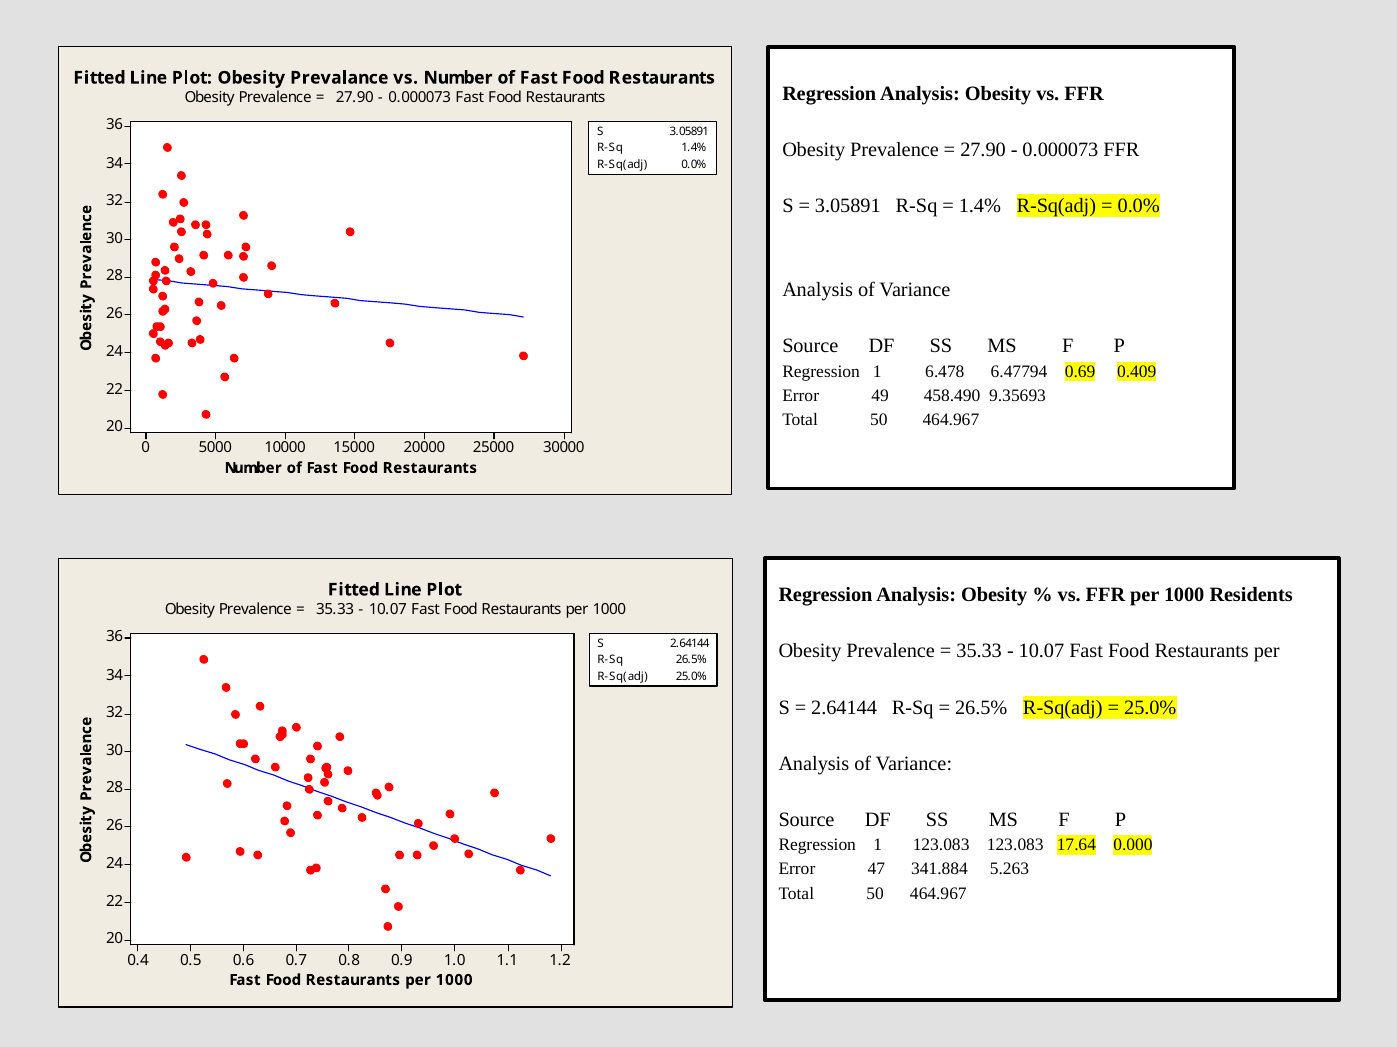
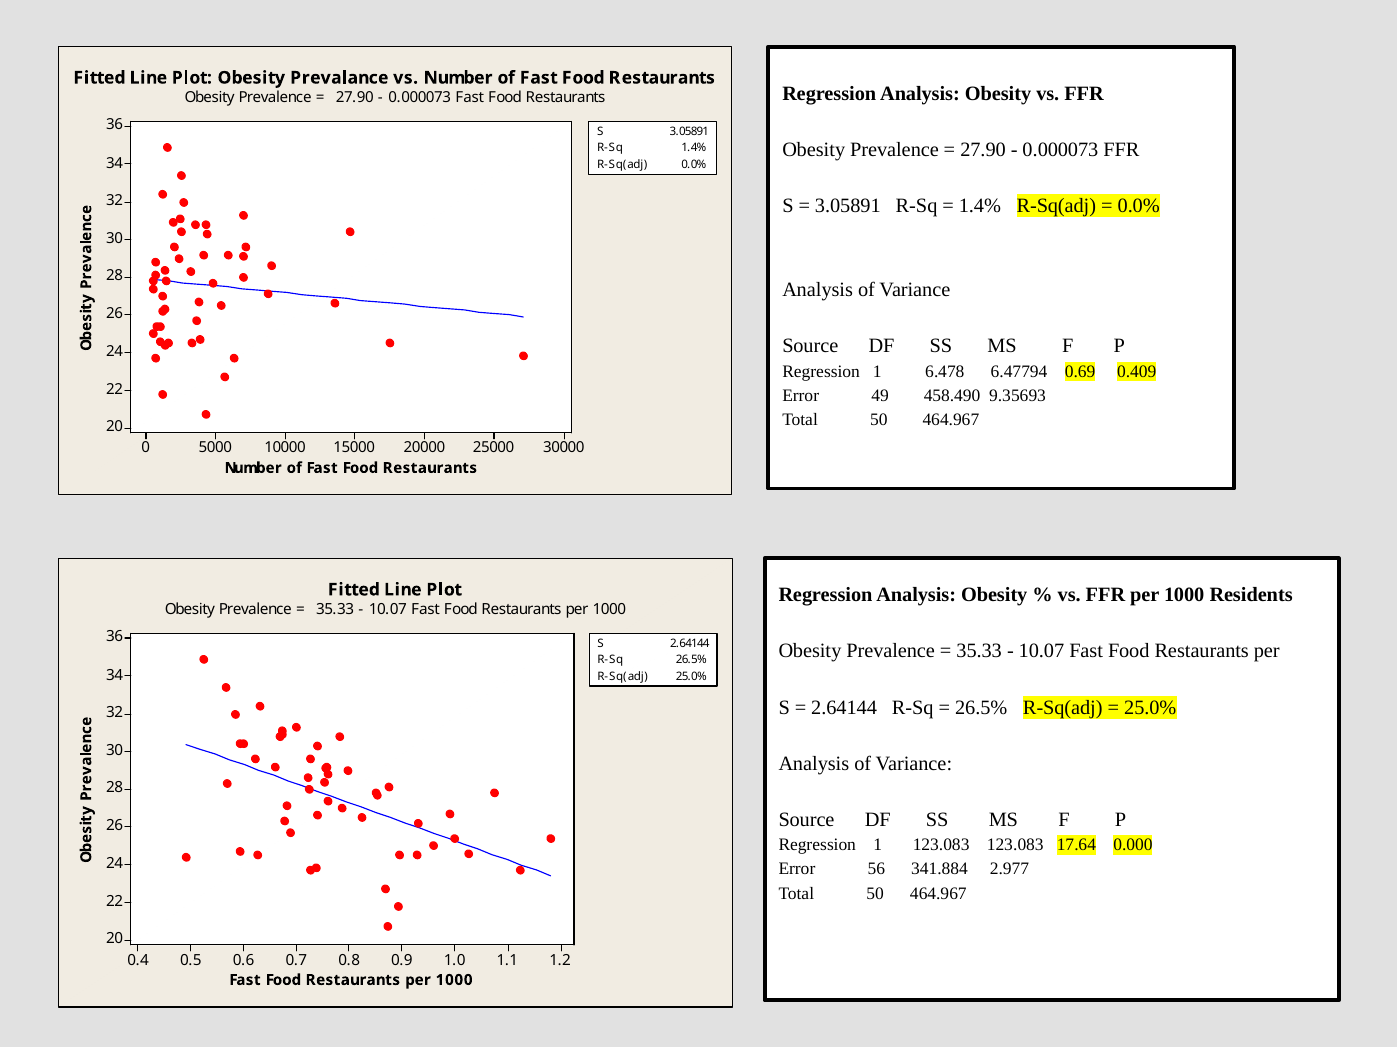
47: 47 -> 56
5.263: 5.263 -> 2.977
